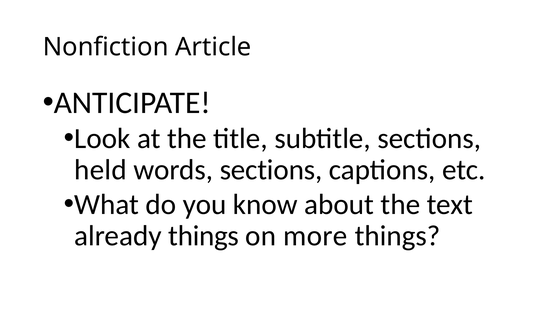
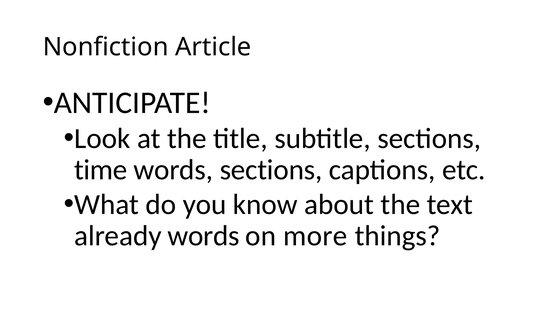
held: held -> time
already things: things -> words
